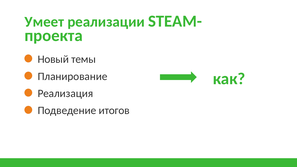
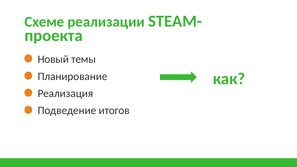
Умеет: Умеет -> Схеме
